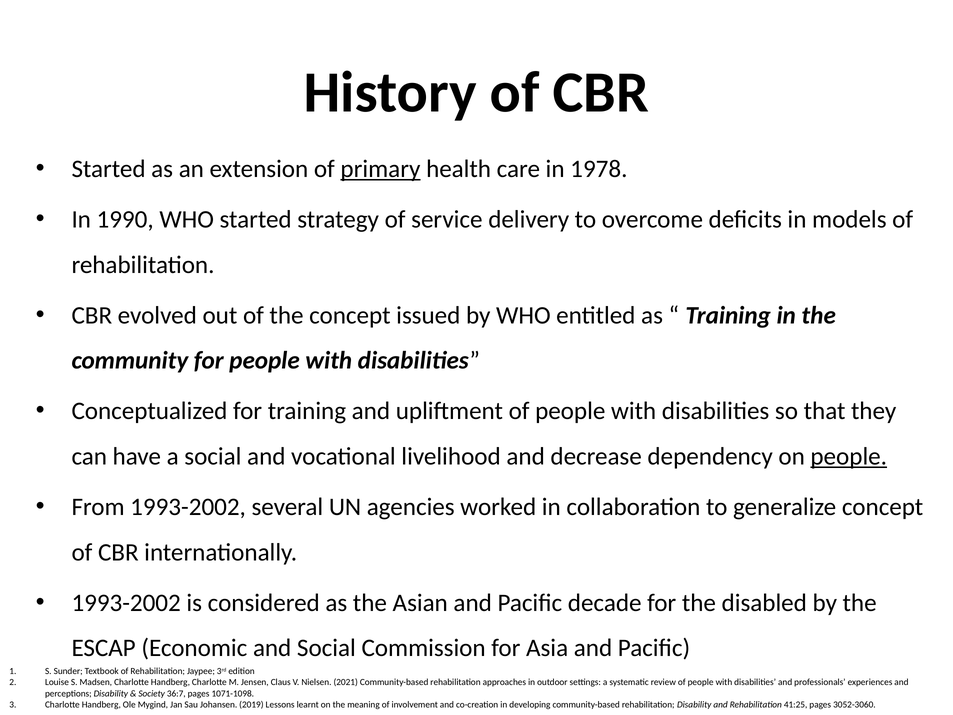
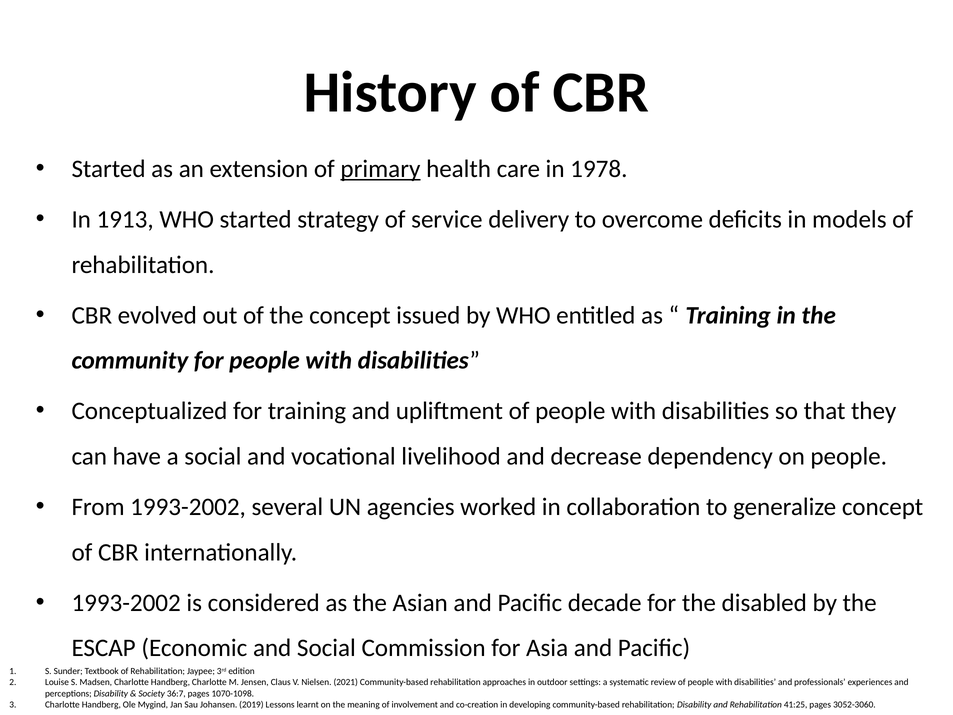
1990: 1990 -> 1913
people at (849, 456) underline: present -> none
1071-1098: 1071-1098 -> 1070-1098
